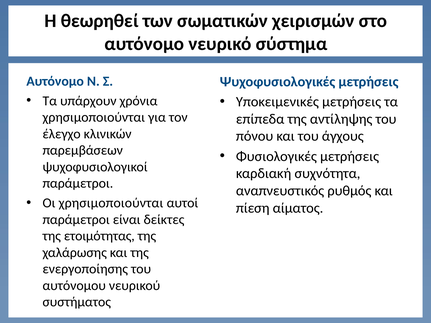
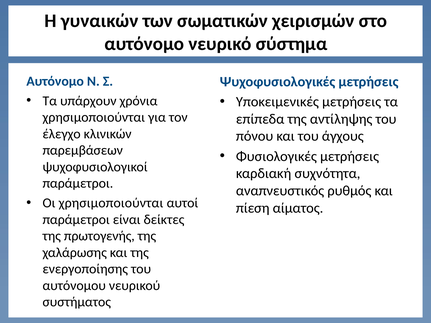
θεωρηθεί: θεωρηθεί -> γυναικών
ετοιμότητας: ετοιμότητας -> πρωτογενής
